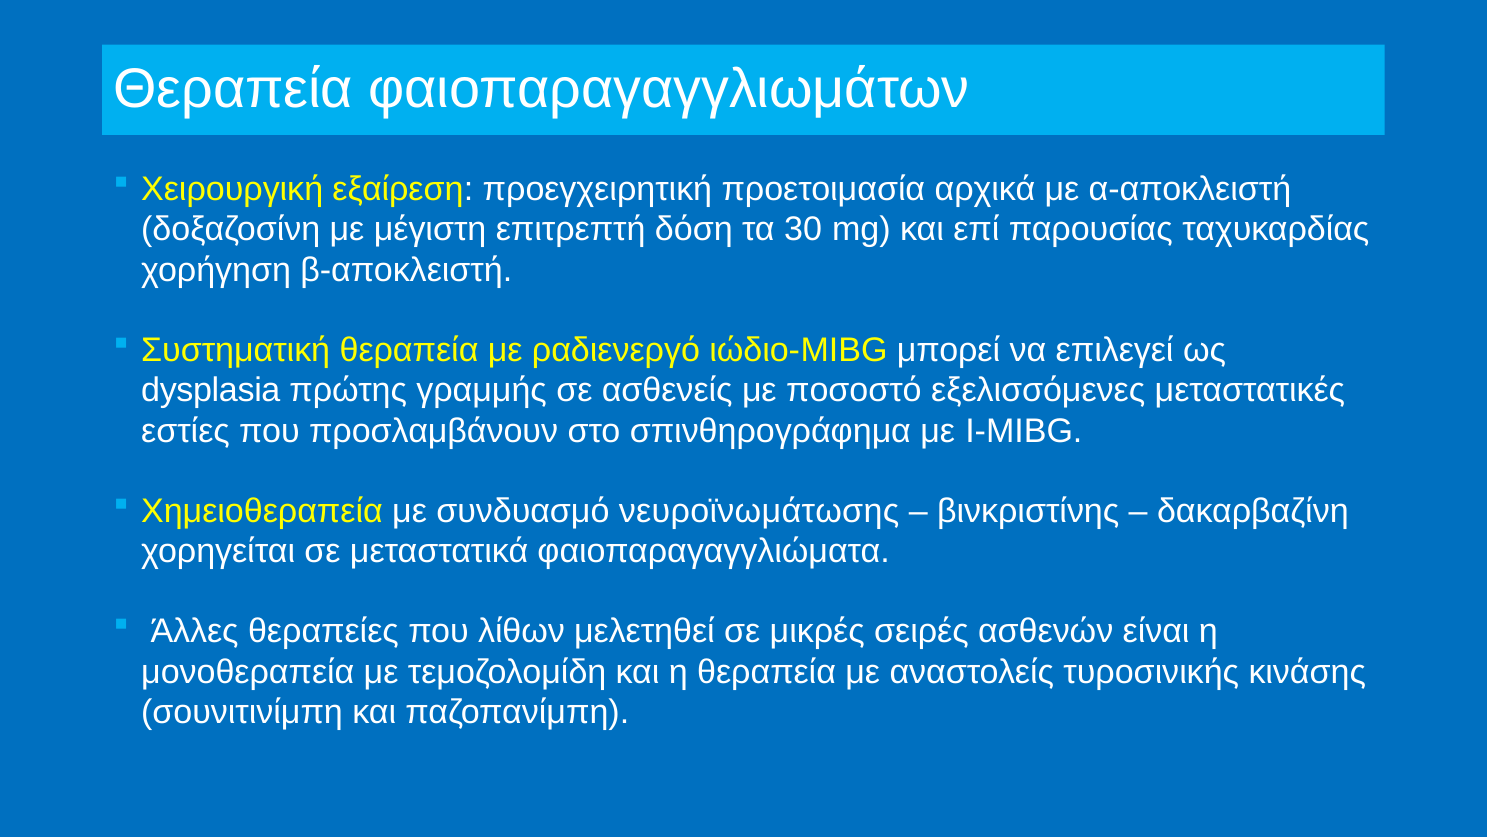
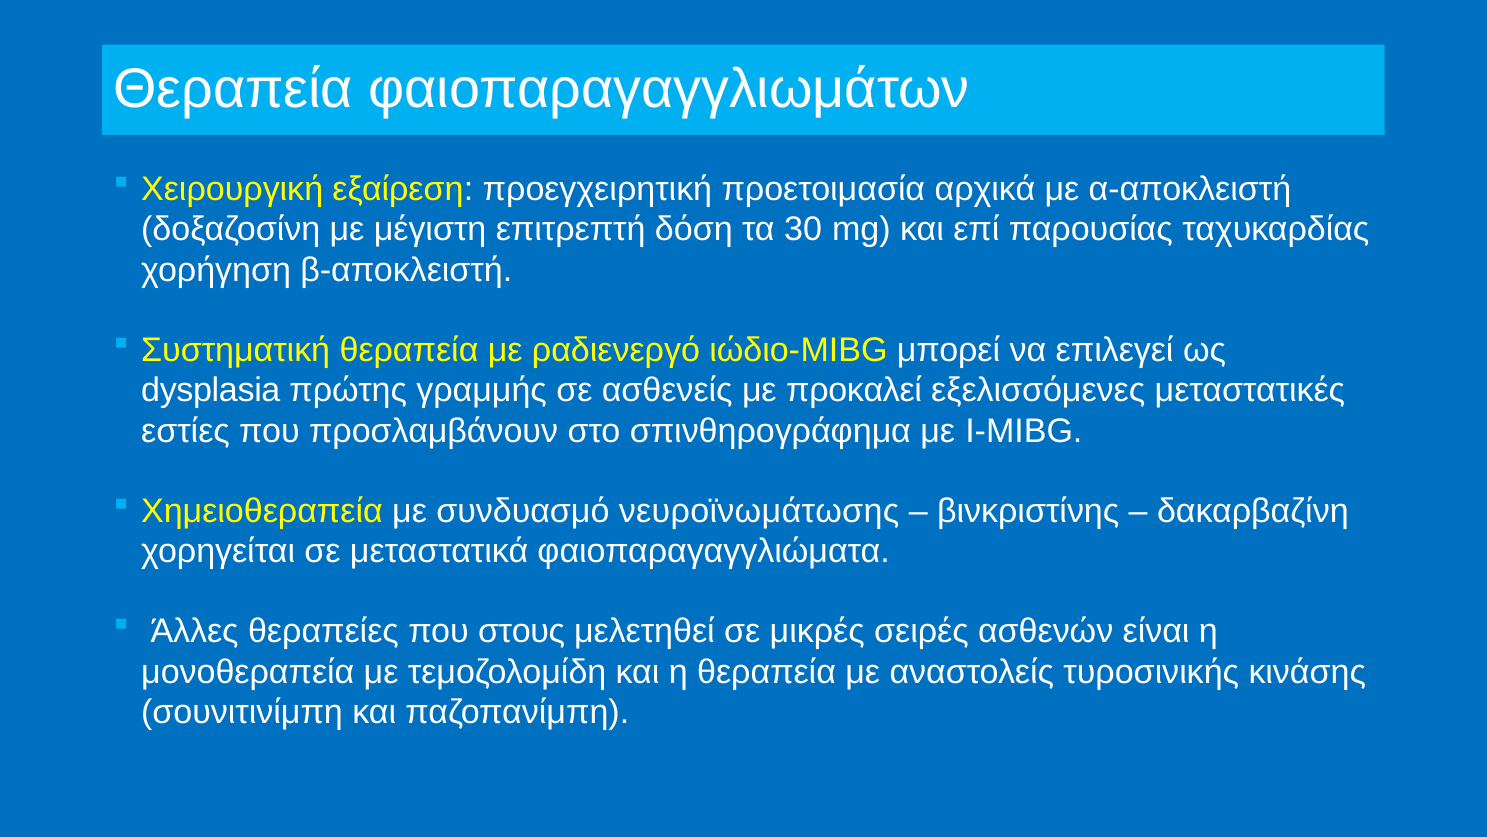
ποσοστό: ποσοστό -> προκαλεί
λίθων: λίθων -> στους
